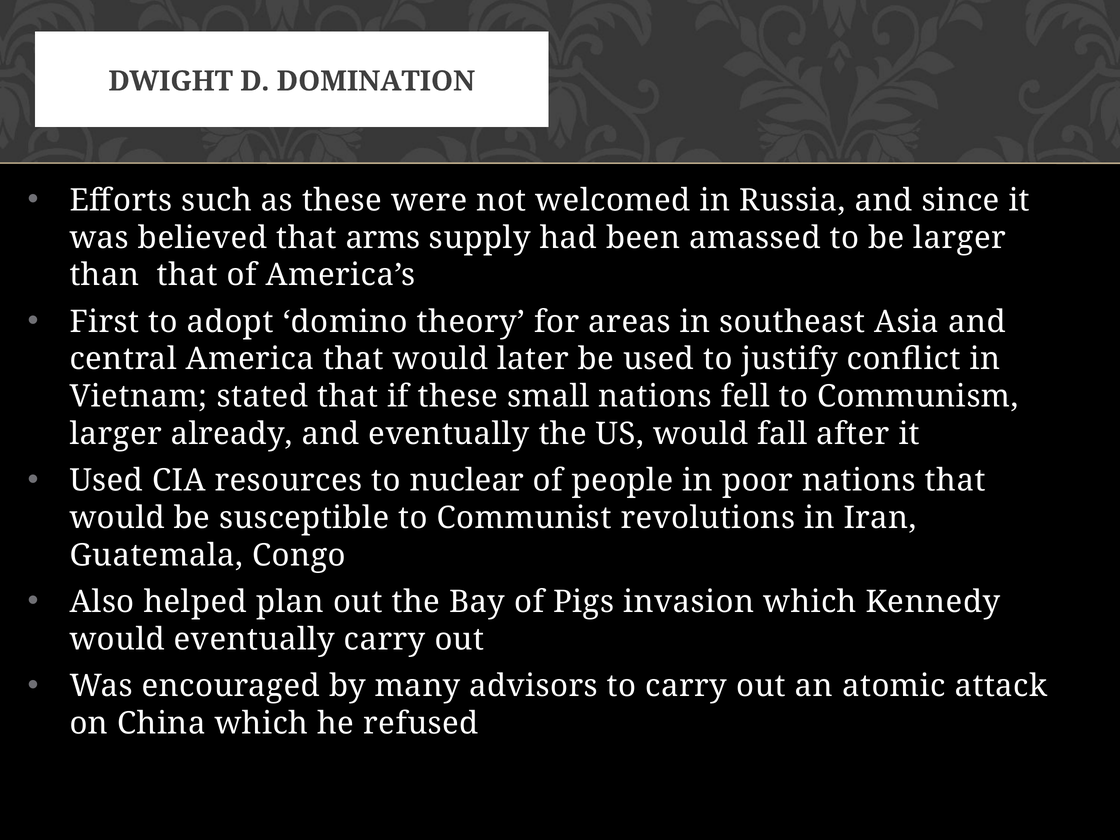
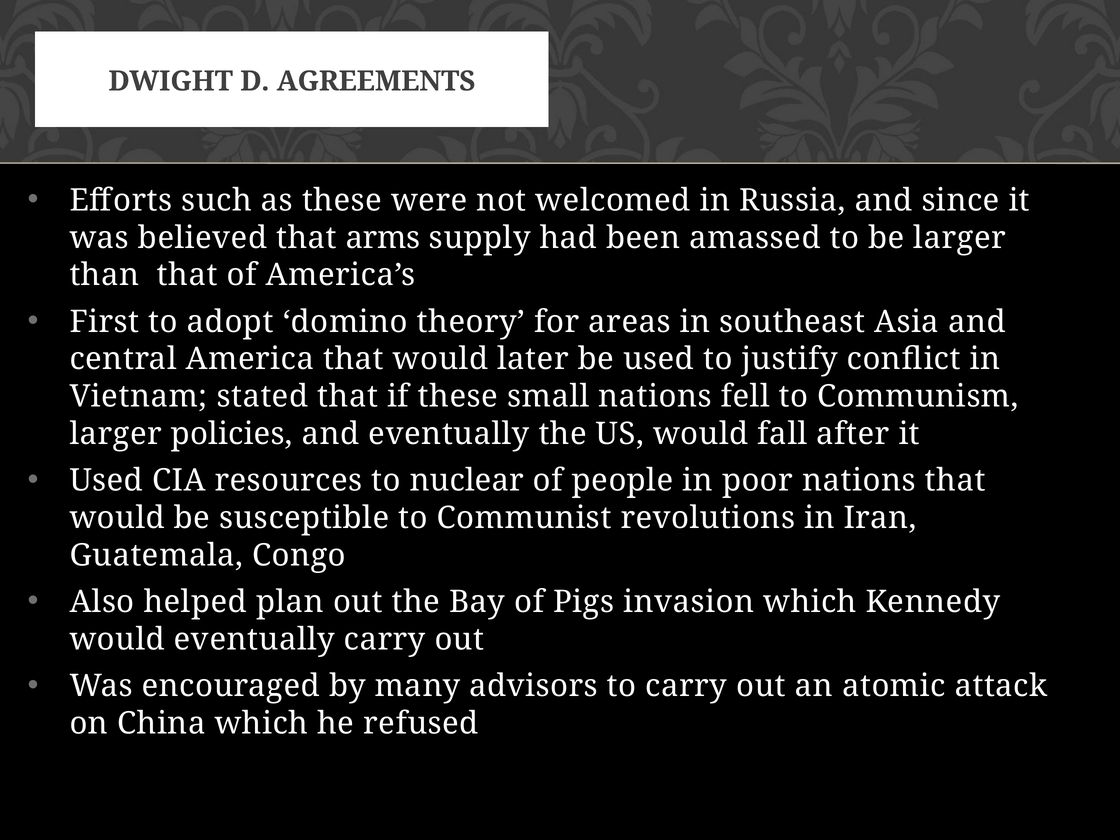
DOMINATION: DOMINATION -> AGREEMENTS
already: already -> policies
